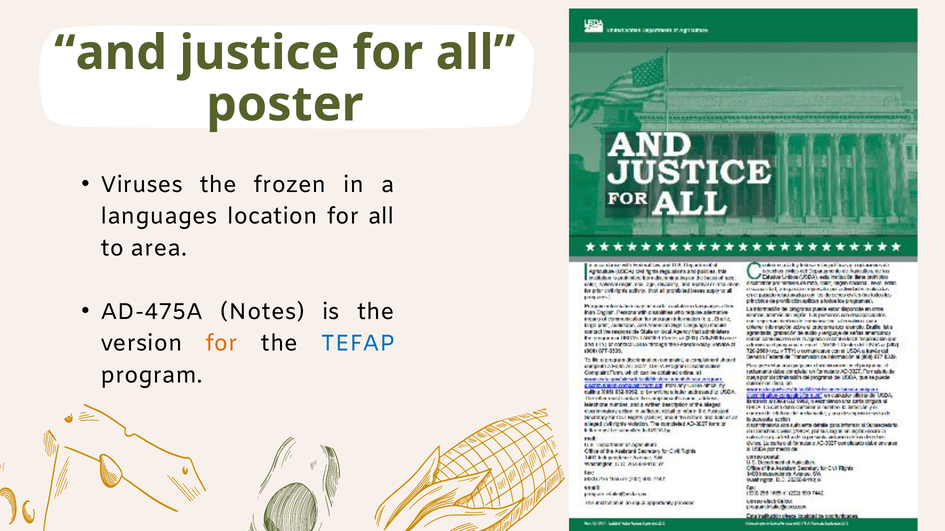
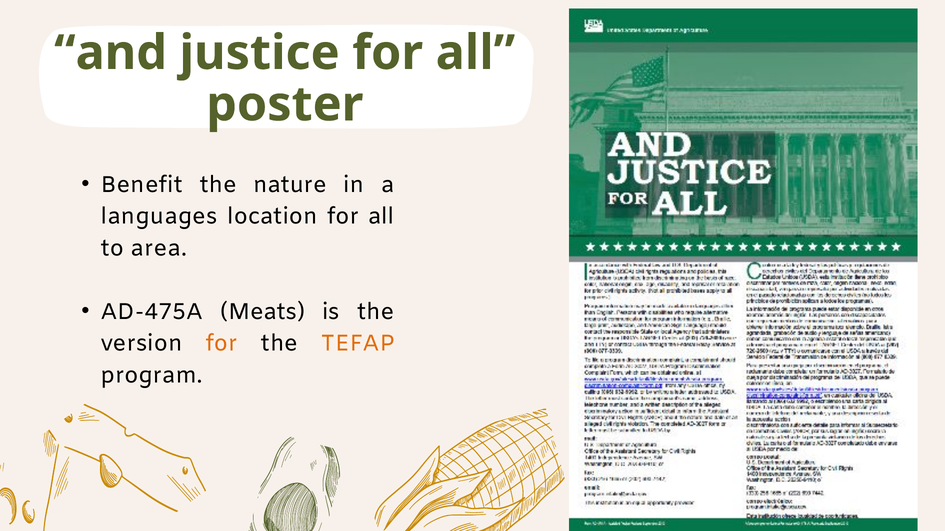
Viruses: Viruses -> Benefit
frozen: frozen -> nature
Notes: Notes -> Meats
TEFAP colour: blue -> orange
